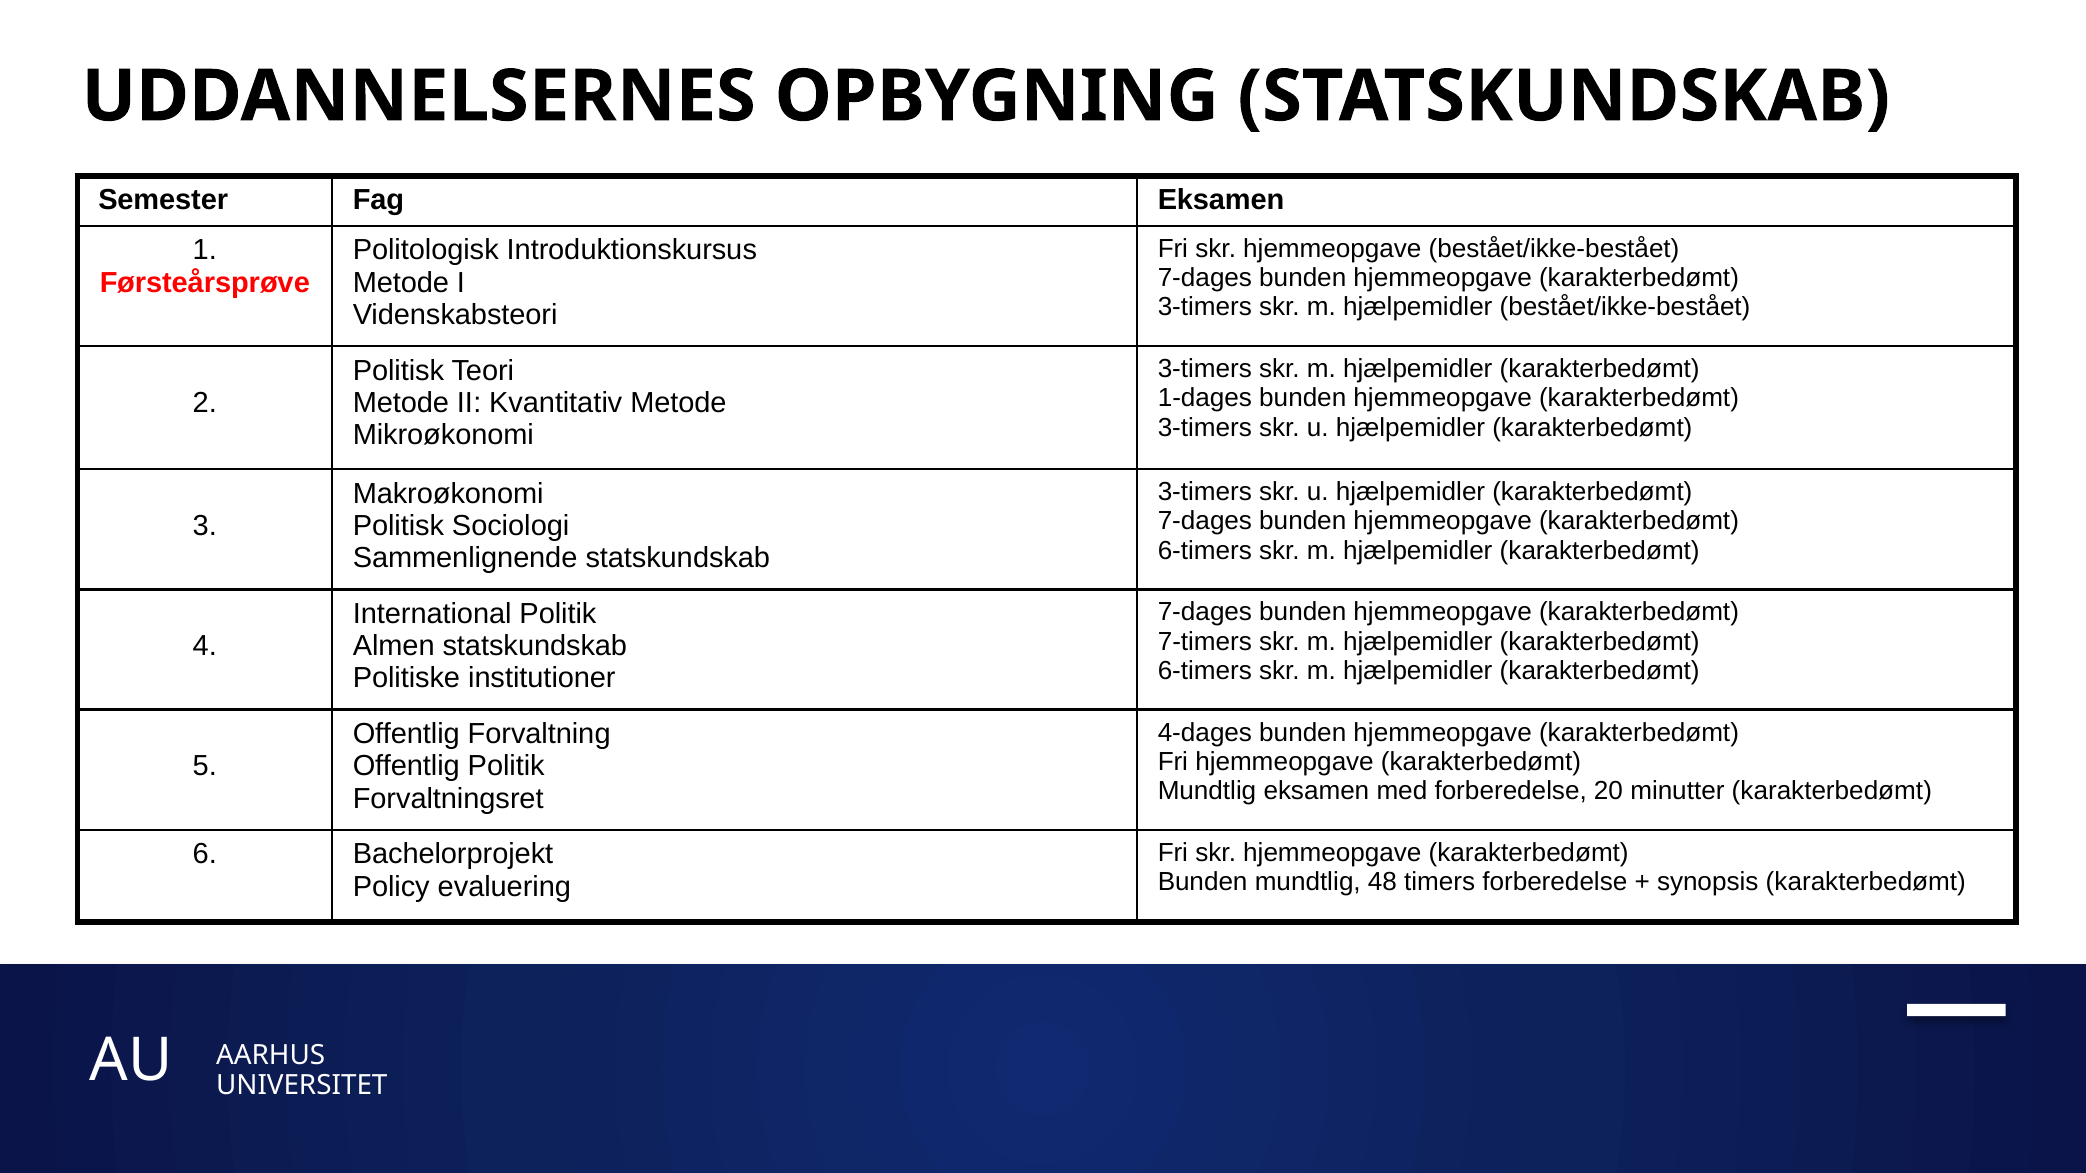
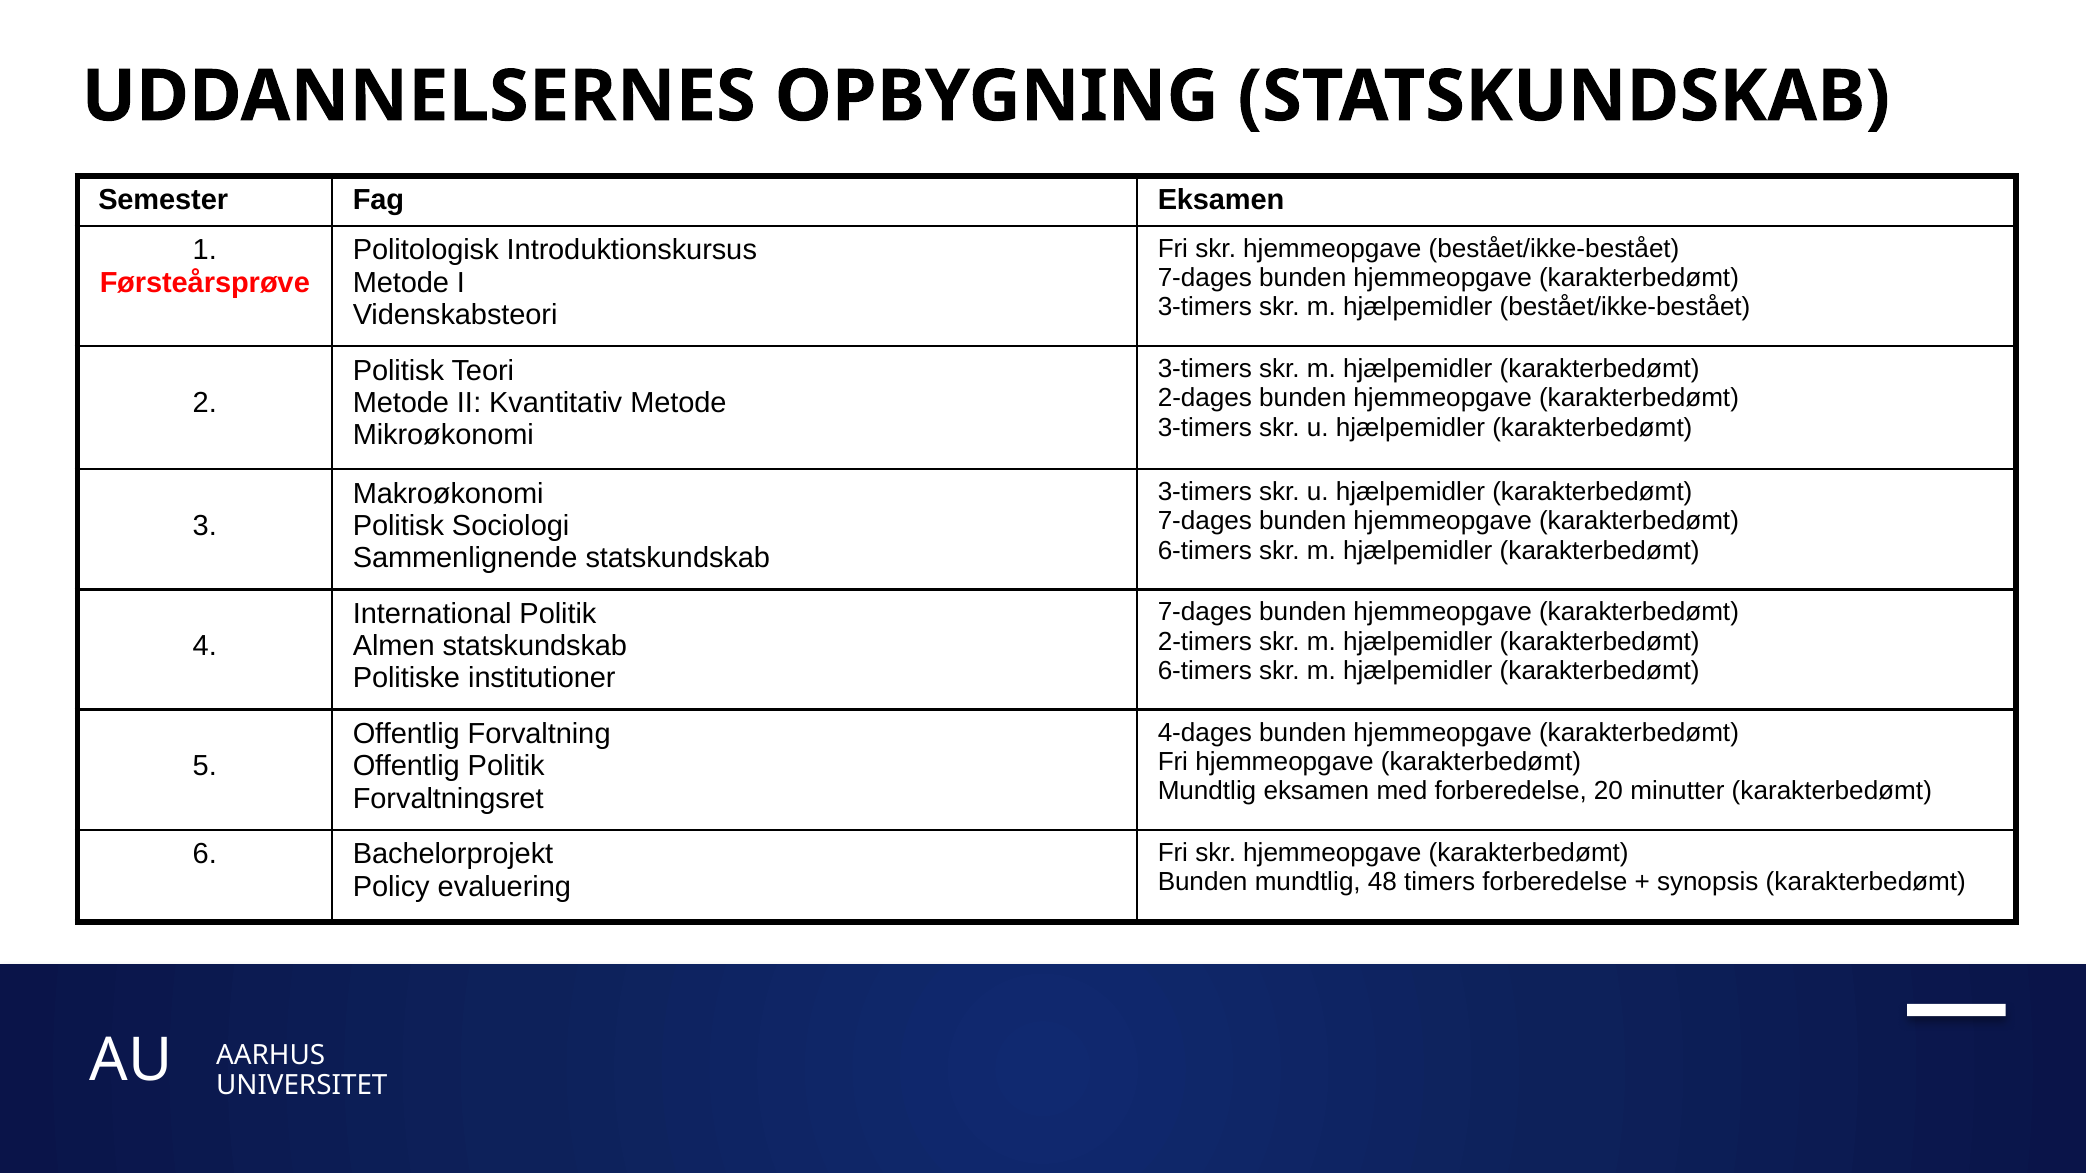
1-dages: 1-dages -> 2-dages
7-timers: 7-timers -> 2-timers
